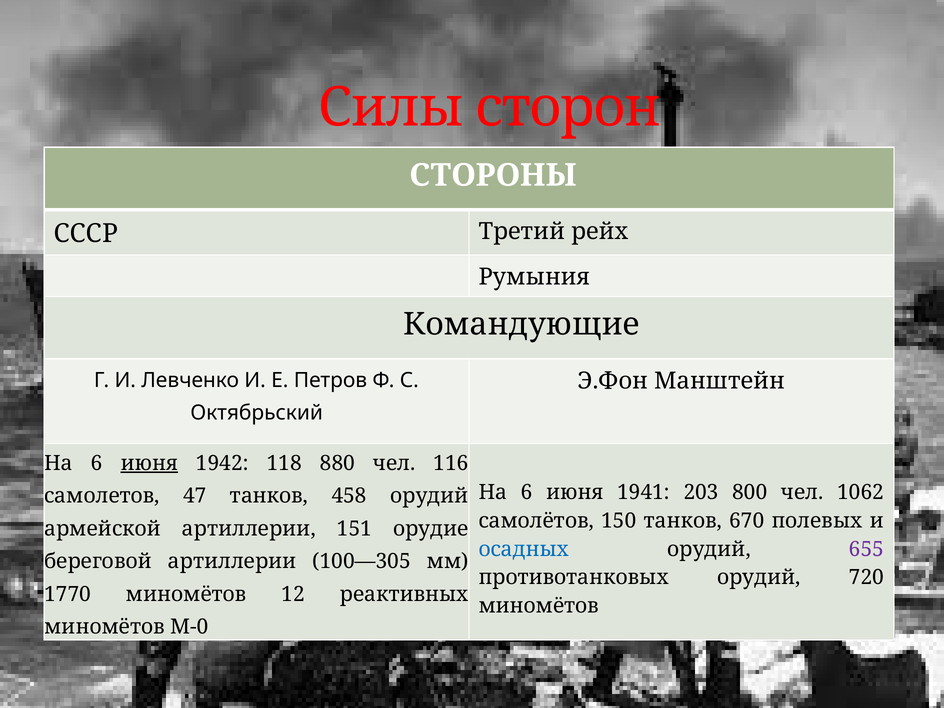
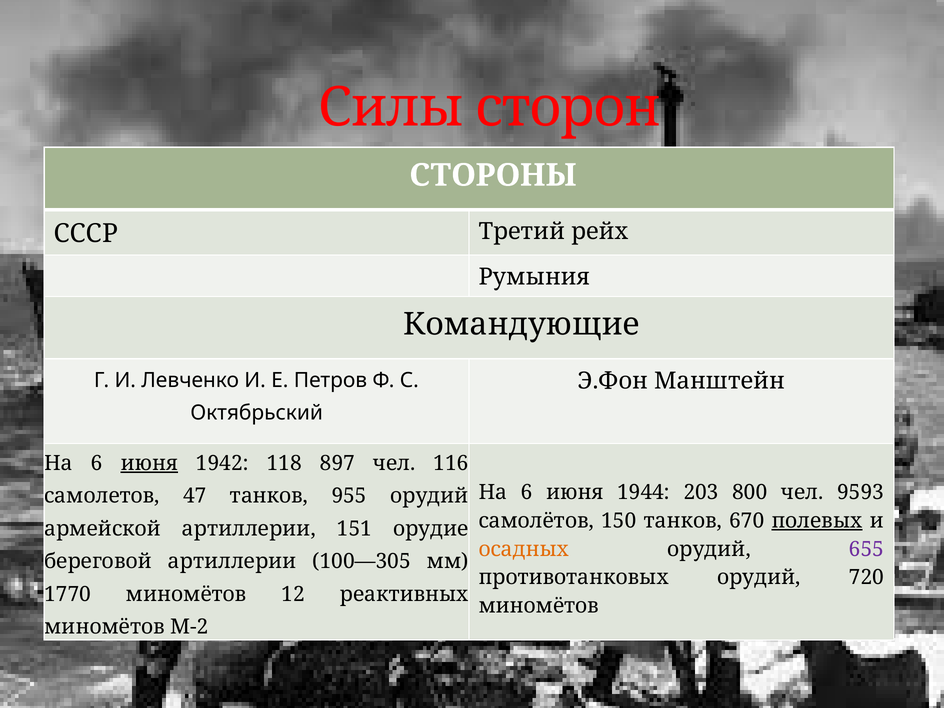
880: 880 -> 897
1941: 1941 -> 1944
1062: 1062 -> 9593
458: 458 -> 955
полевых underline: none -> present
осадных colour: blue -> orange
М-0: М-0 -> М-2
